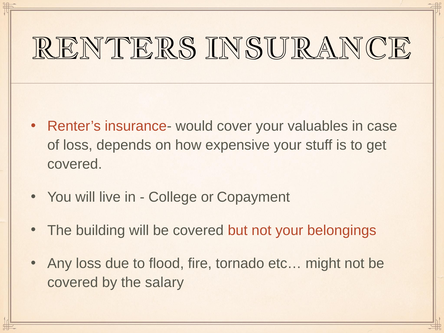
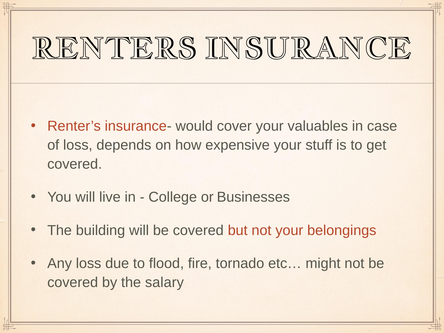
Copayment: Copayment -> Businesses
